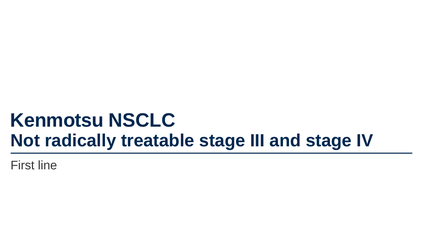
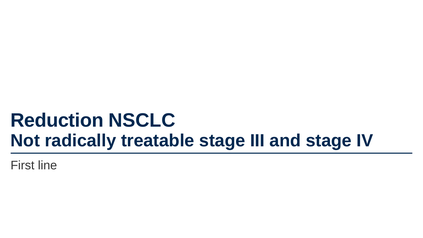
Kenmotsu: Kenmotsu -> Reduction
